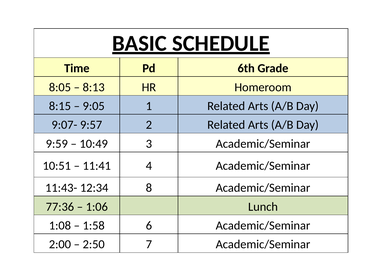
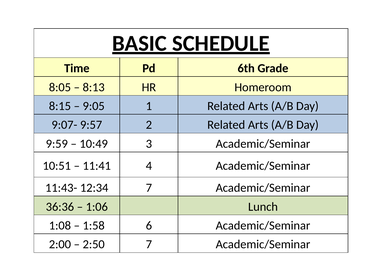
12:34 8: 8 -> 7
77:36: 77:36 -> 36:36
